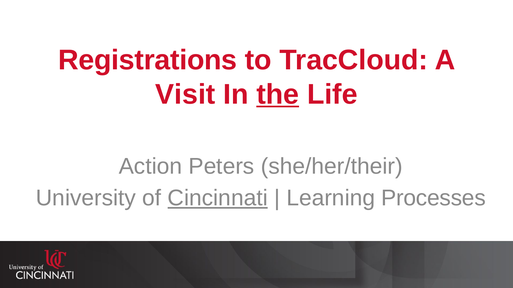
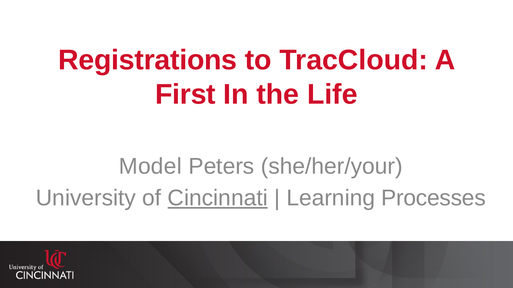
Visit: Visit -> First
the underline: present -> none
Action: Action -> Model
she/her/their: she/her/their -> she/her/your
